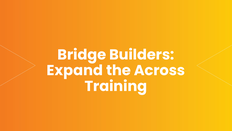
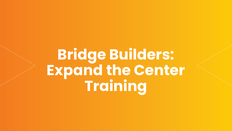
Across: Across -> Center
